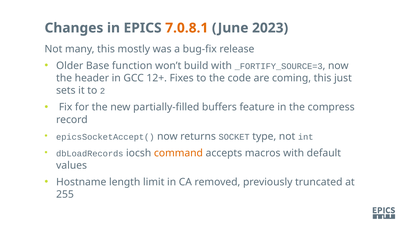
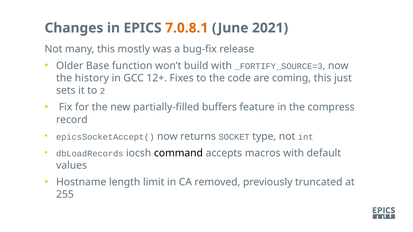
2023: 2023 -> 2021
header: header -> history
command colour: orange -> black
